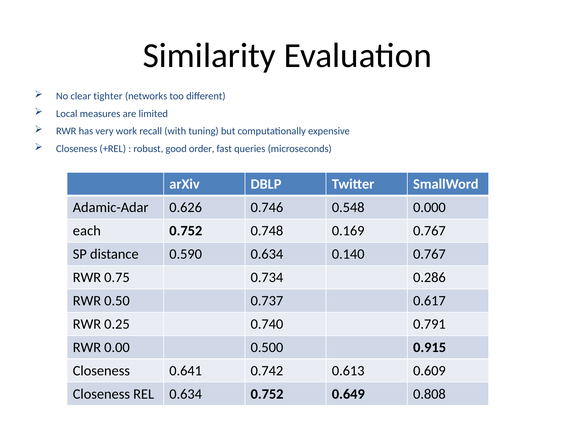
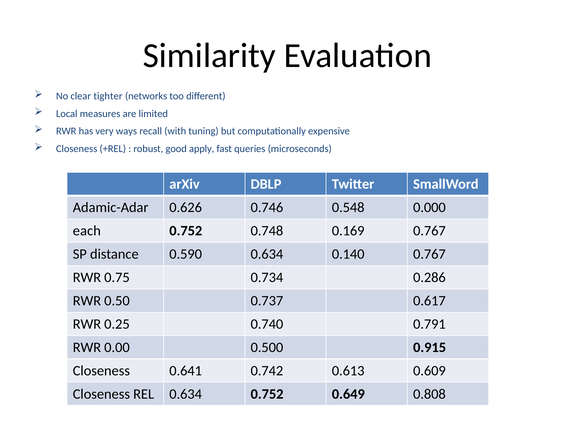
work: work -> ways
order: order -> apply
